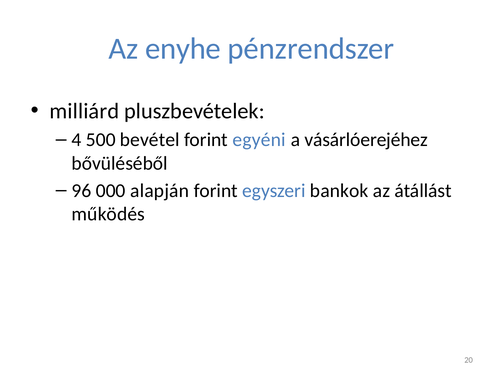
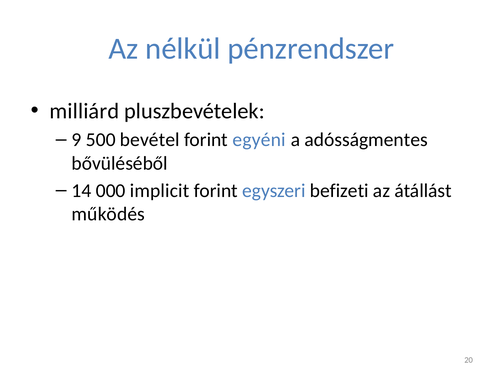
enyhe: enyhe -> nélkül
4: 4 -> 9
vásárlóerejéhez: vásárlóerejéhez -> adósságmentes
96: 96 -> 14
alapján: alapján -> implicit
bankok: bankok -> befizeti
